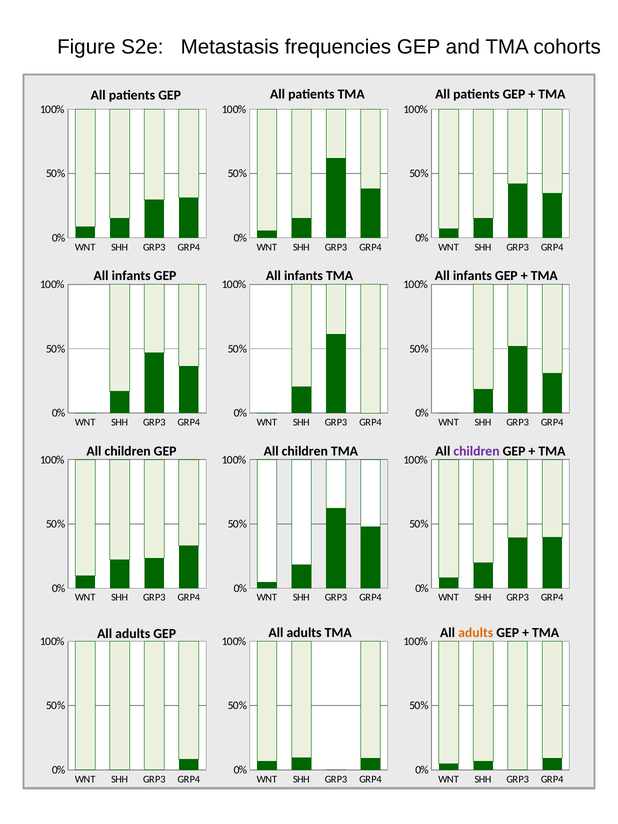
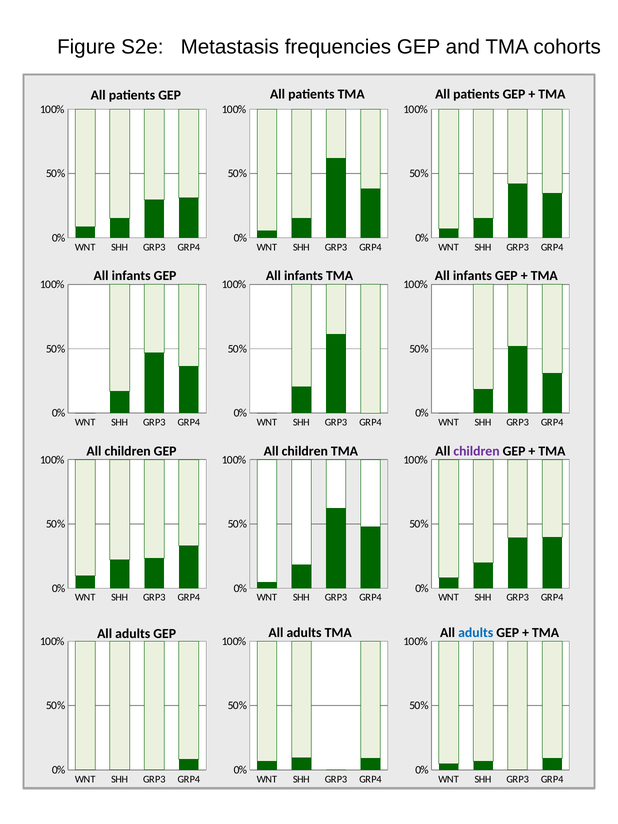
adults at (476, 633) colour: orange -> blue
